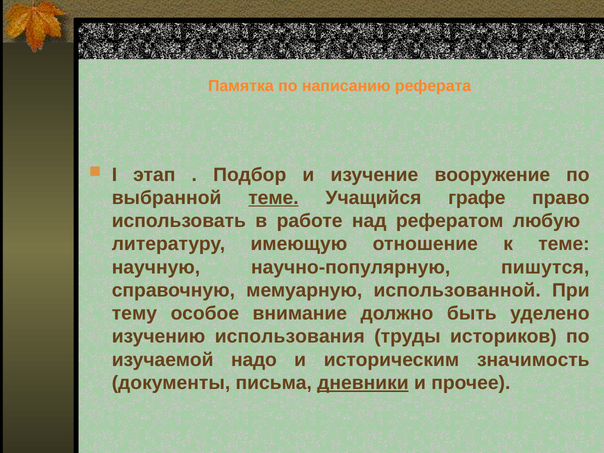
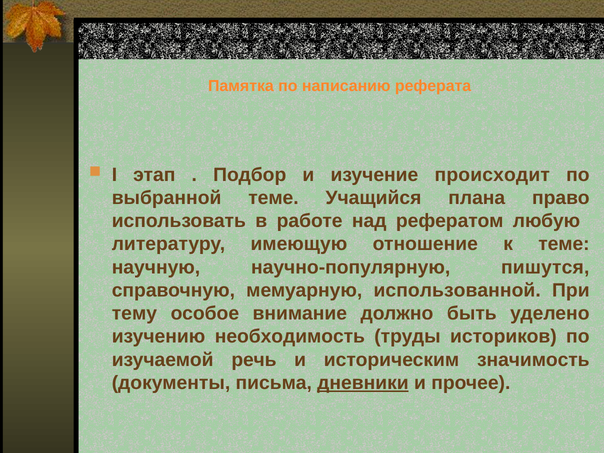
вооружение: вооружение -> происходит
теме at (273, 198) underline: present -> none
графе: графе -> плана
использования: использования -> необходимость
надо: надо -> речь
